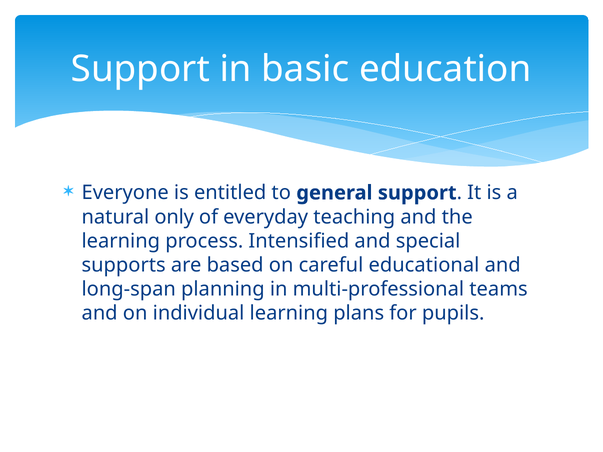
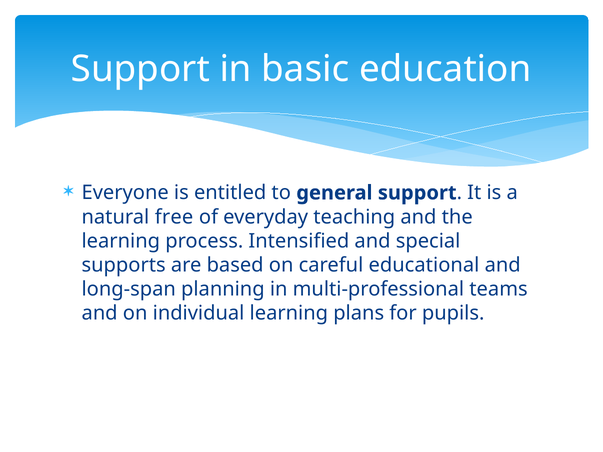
only: only -> free
